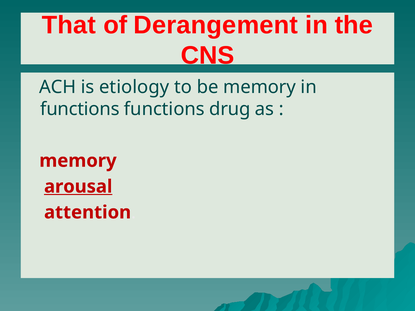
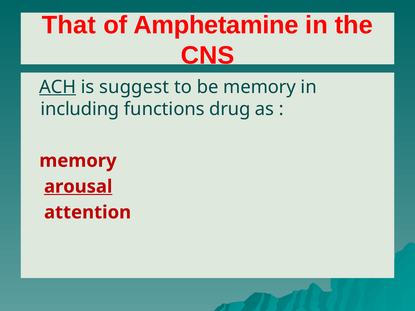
Derangement: Derangement -> Amphetamine
ACH underline: none -> present
etiology: etiology -> suggest
functions at (80, 109): functions -> including
